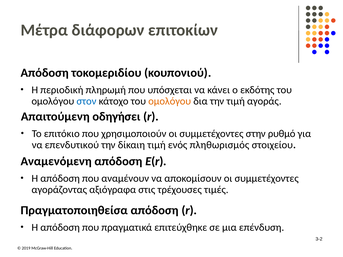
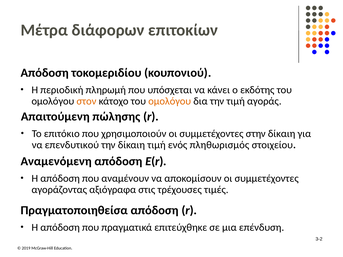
στον colour: blue -> orange
οδηγήσει: οδηγήσει -> πώλησης
στην ρυθμό: ρυθμό -> δίκαιη
